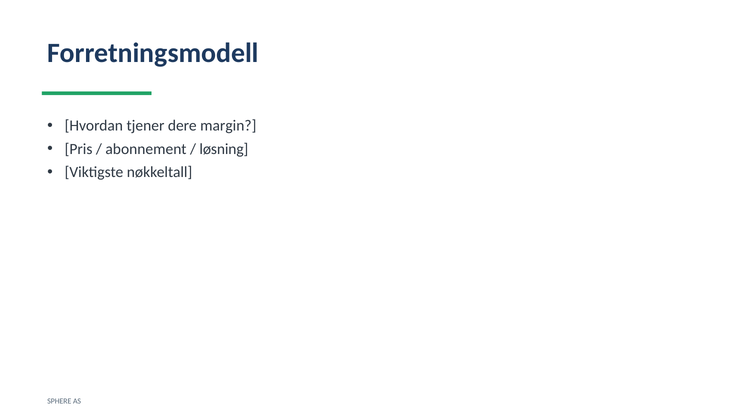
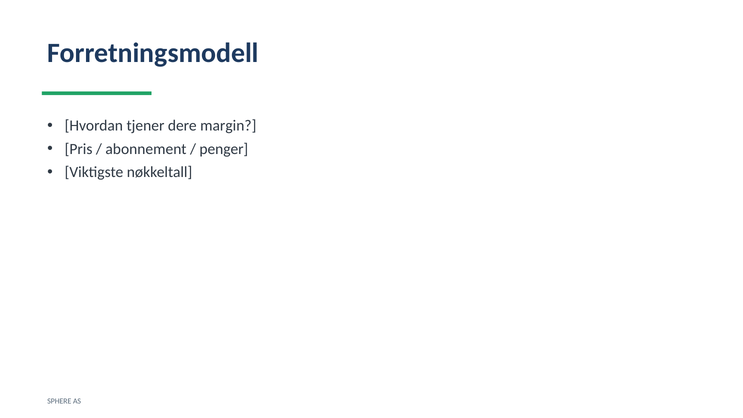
løsning: løsning -> penger
